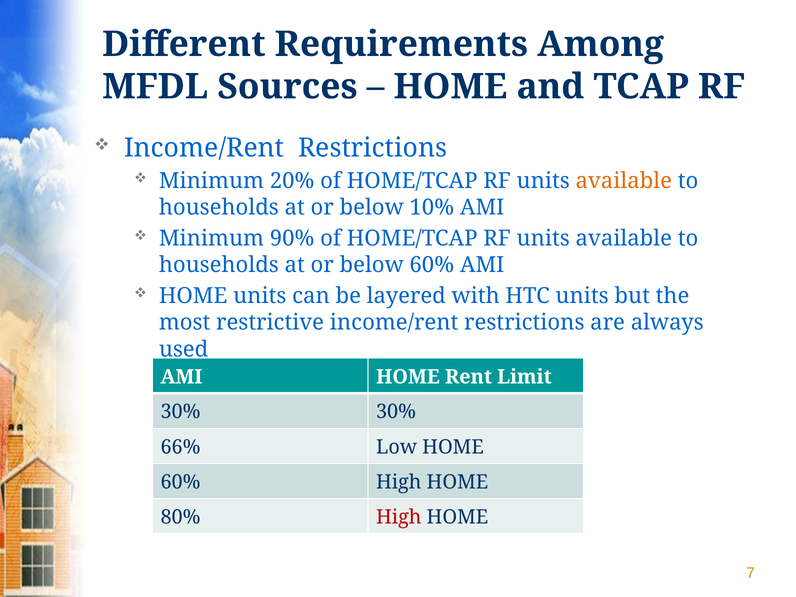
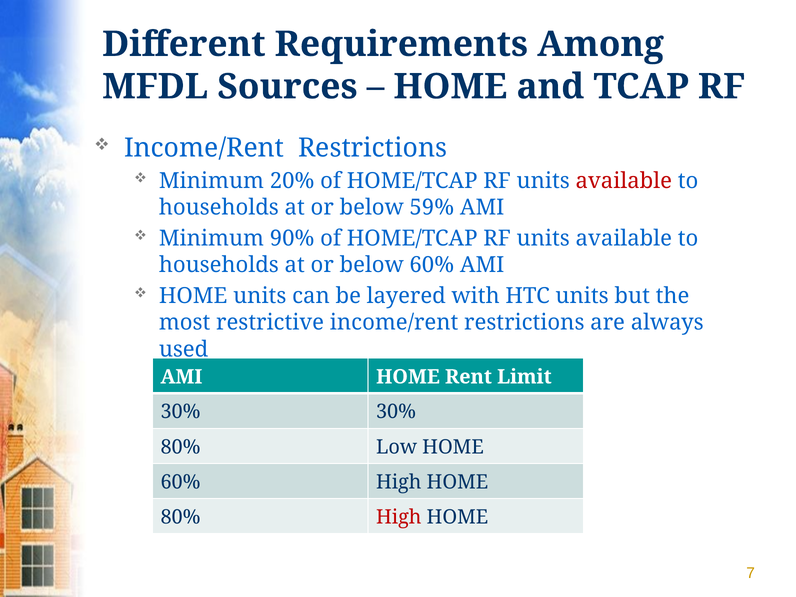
available at (624, 181) colour: orange -> red
10%: 10% -> 59%
66% at (181, 447): 66% -> 80%
